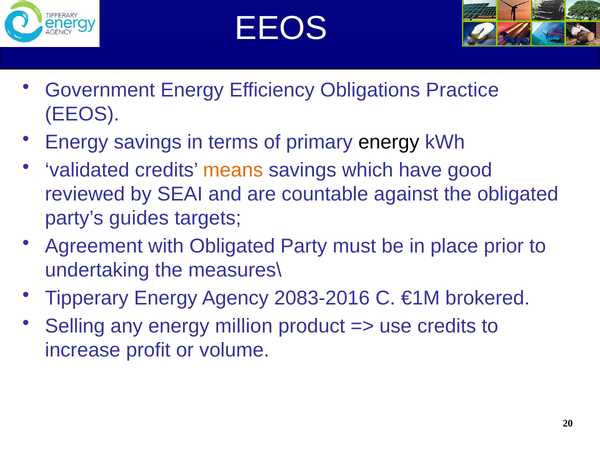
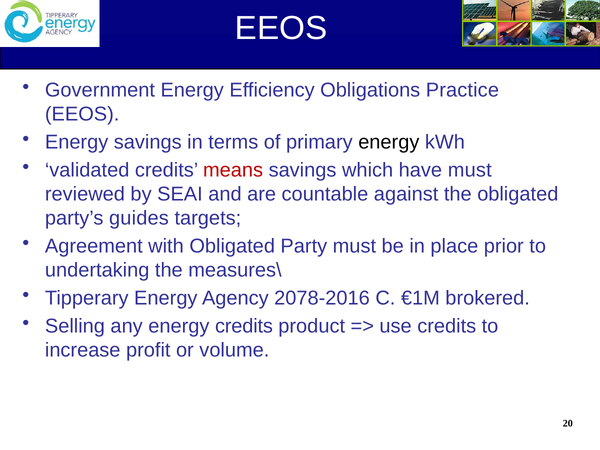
means colour: orange -> red
have good: good -> must
2083-2016: 2083-2016 -> 2078-2016
energy million: million -> credits
